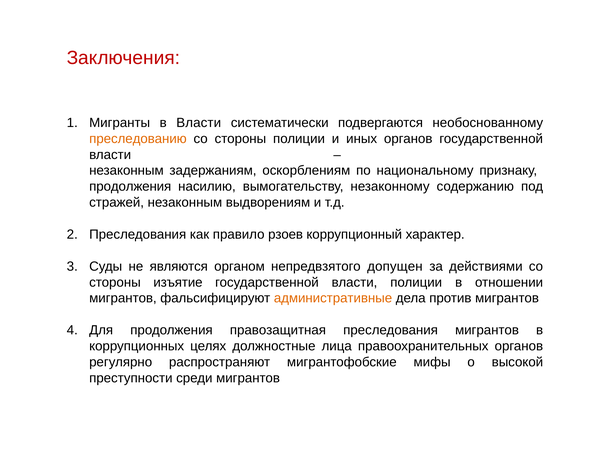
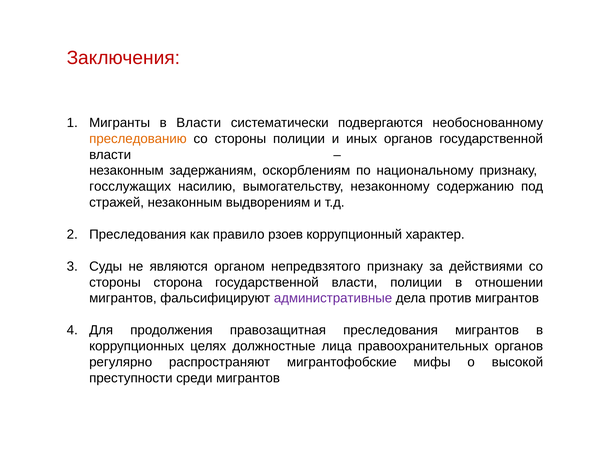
продолжения at (130, 187): продолжения -> госслужащих
непредвзятого допущен: допущен -> признаку
изъятие: изъятие -> сторона
административные colour: orange -> purple
